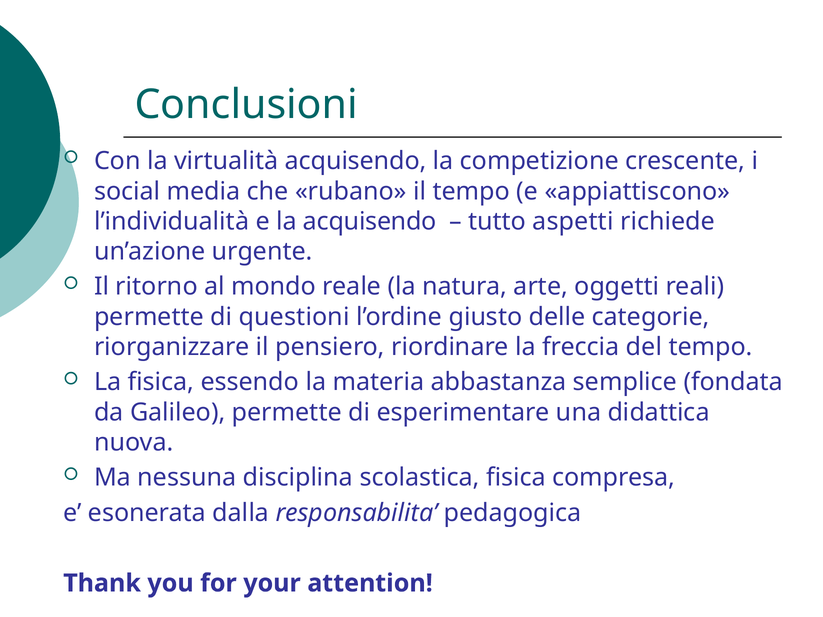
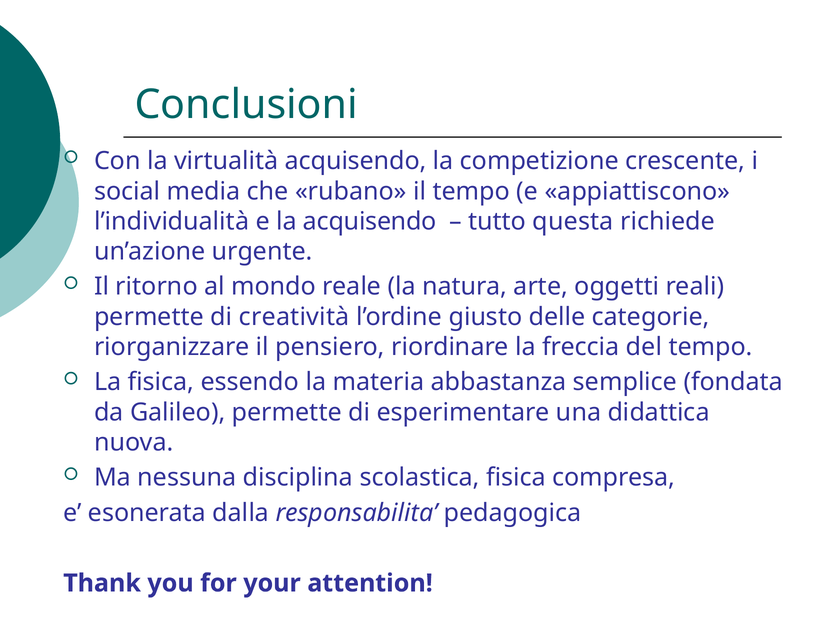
aspetti: aspetti -> questa
questioni: questioni -> creatività
